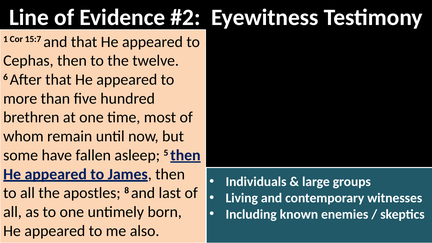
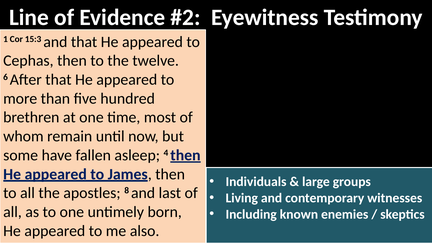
15:7: 15:7 -> 15:3
5: 5 -> 4
